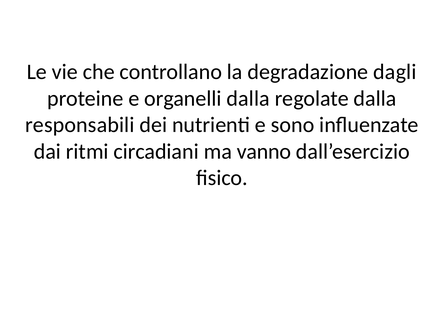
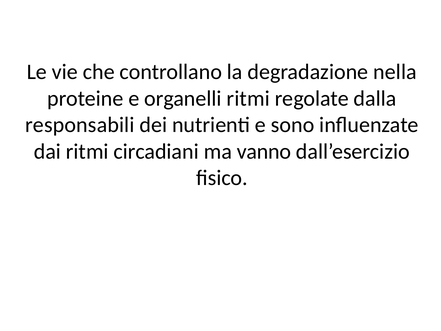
dagli: dagli -> nella
organelli dalla: dalla -> ritmi
